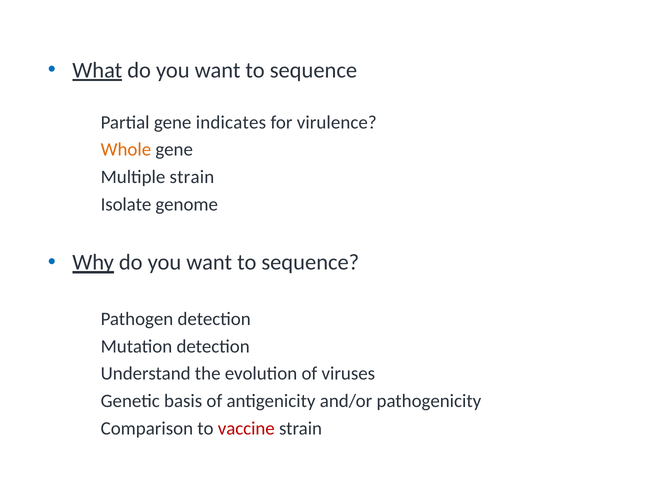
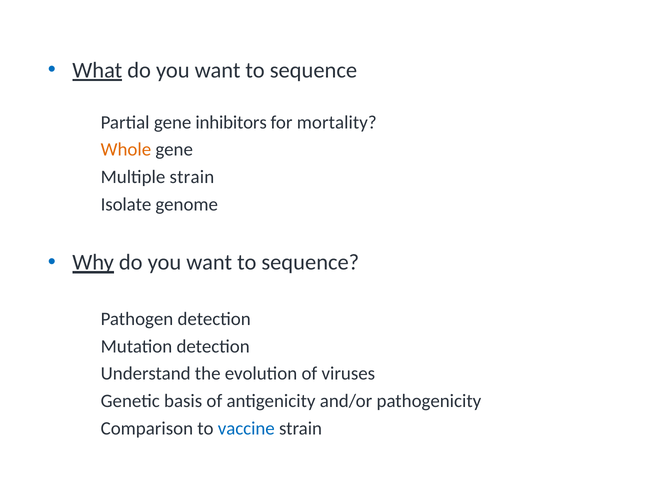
indicates: indicates -> inhibitors
virulence: virulence -> mortality
vaccine colour: red -> blue
